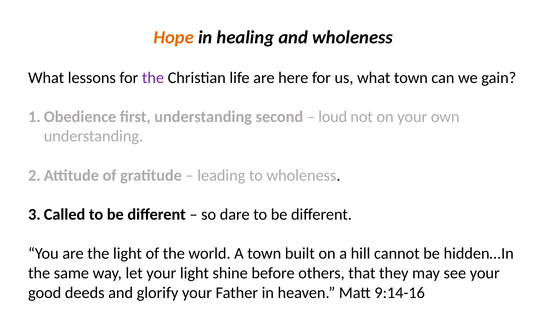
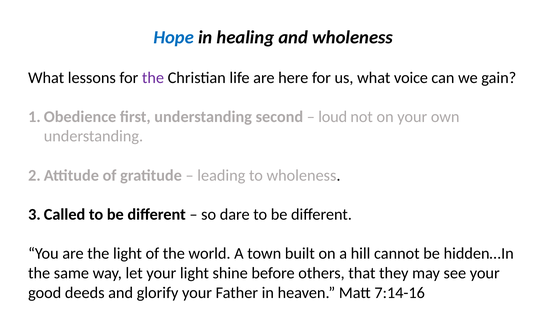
Hope colour: orange -> blue
what town: town -> voice
9:14-16: 9:14-16 -> 7:14-16
